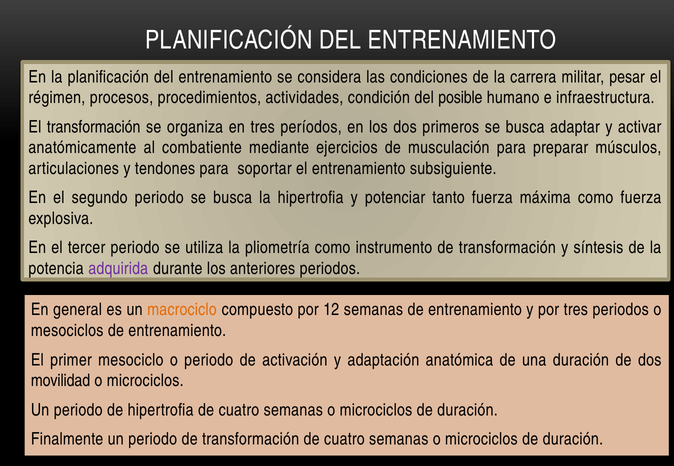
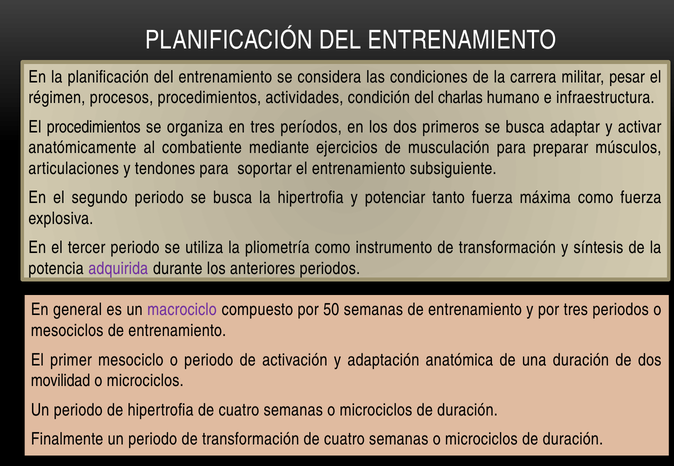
posible: posible -> charlas
El transformación: transformación -> procedimientos
macrociclo colour: orange -> purple
12: 12 -> 50
